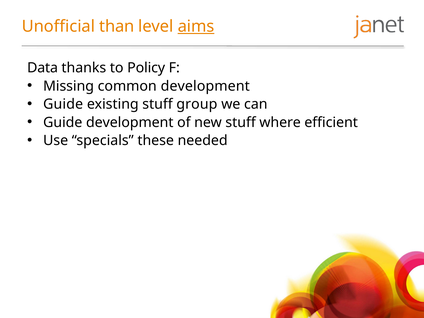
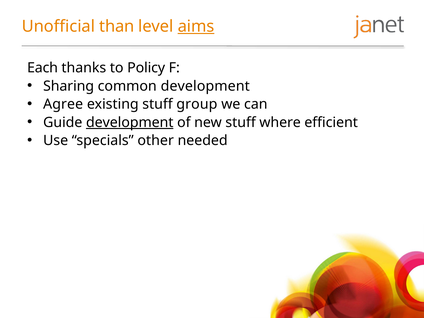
Data: Data -> Each
Missing: Missing -> Sharing
Guide at (63, 104): Guide -> Agree
development at (130, 122) underline: none -> present
these: these -> other
